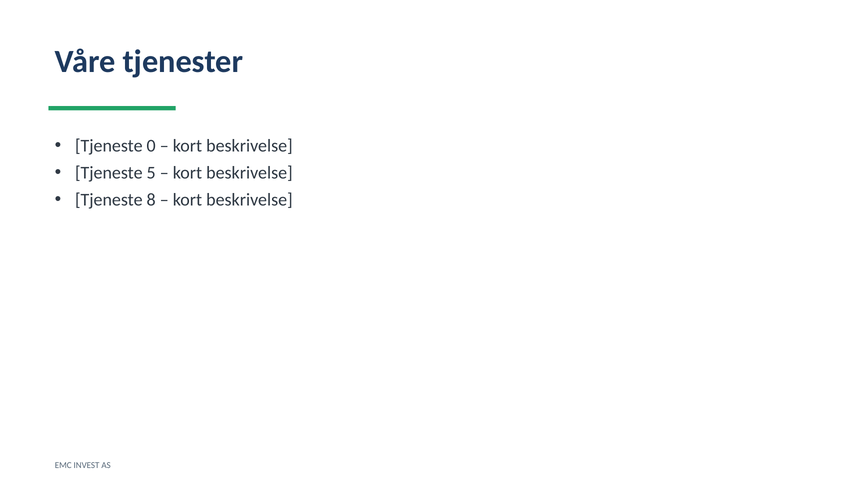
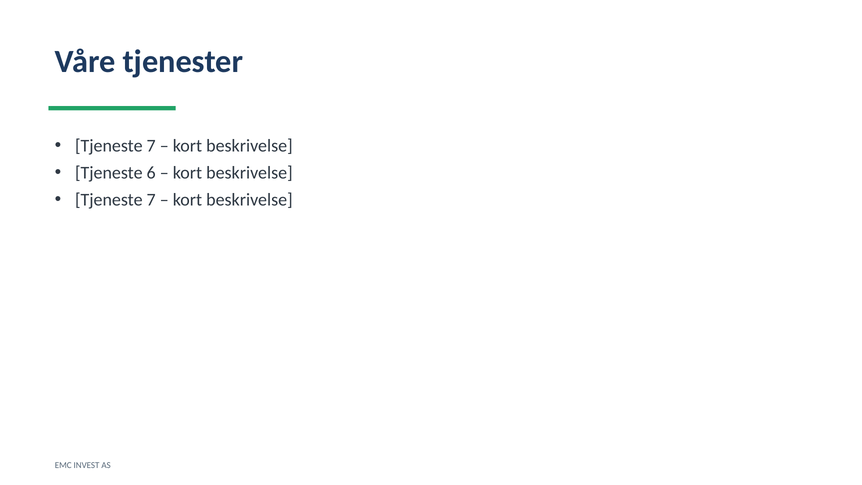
0 at (151, 146): 0 -> 7
5: 5 -> 6
8 at (151, 200): 8 -> 7
